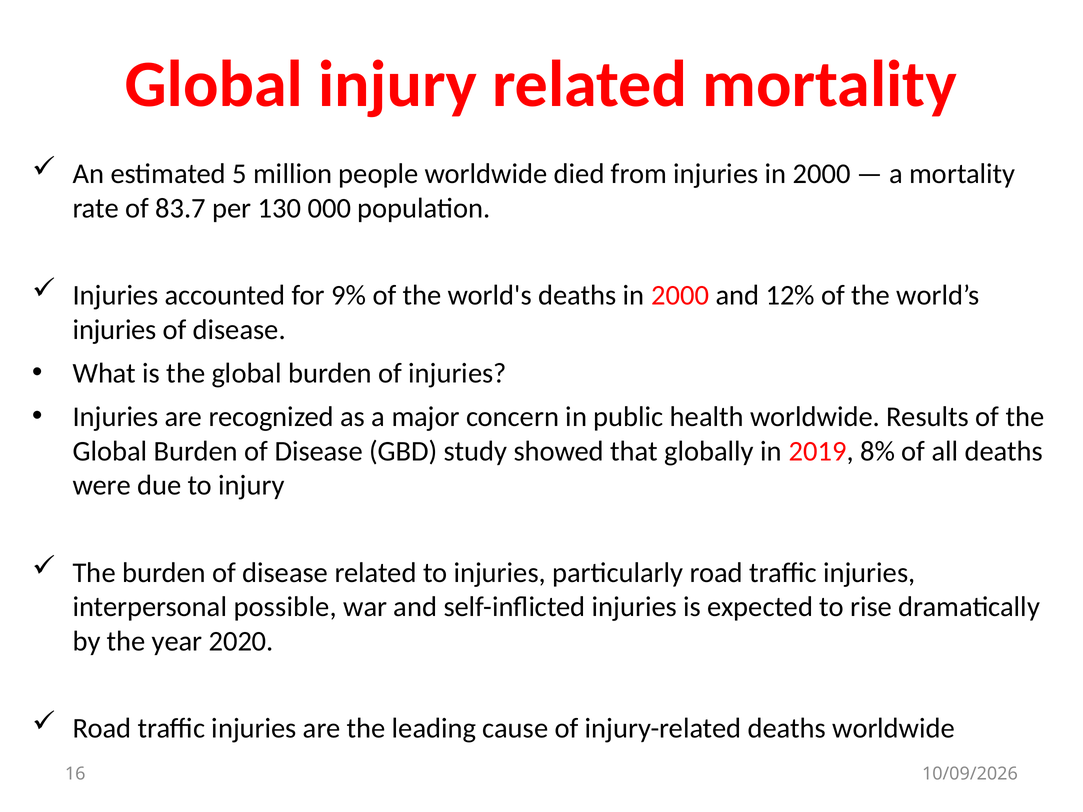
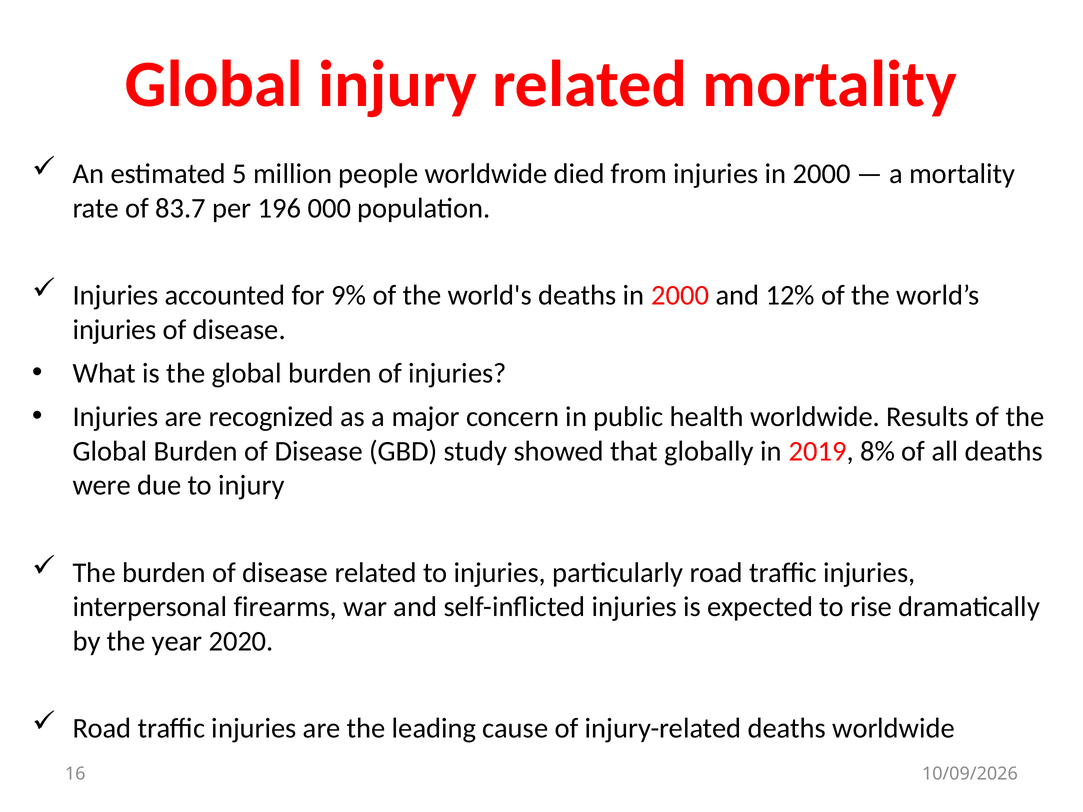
130: 130 -> 196
possible: possible -> firearms
